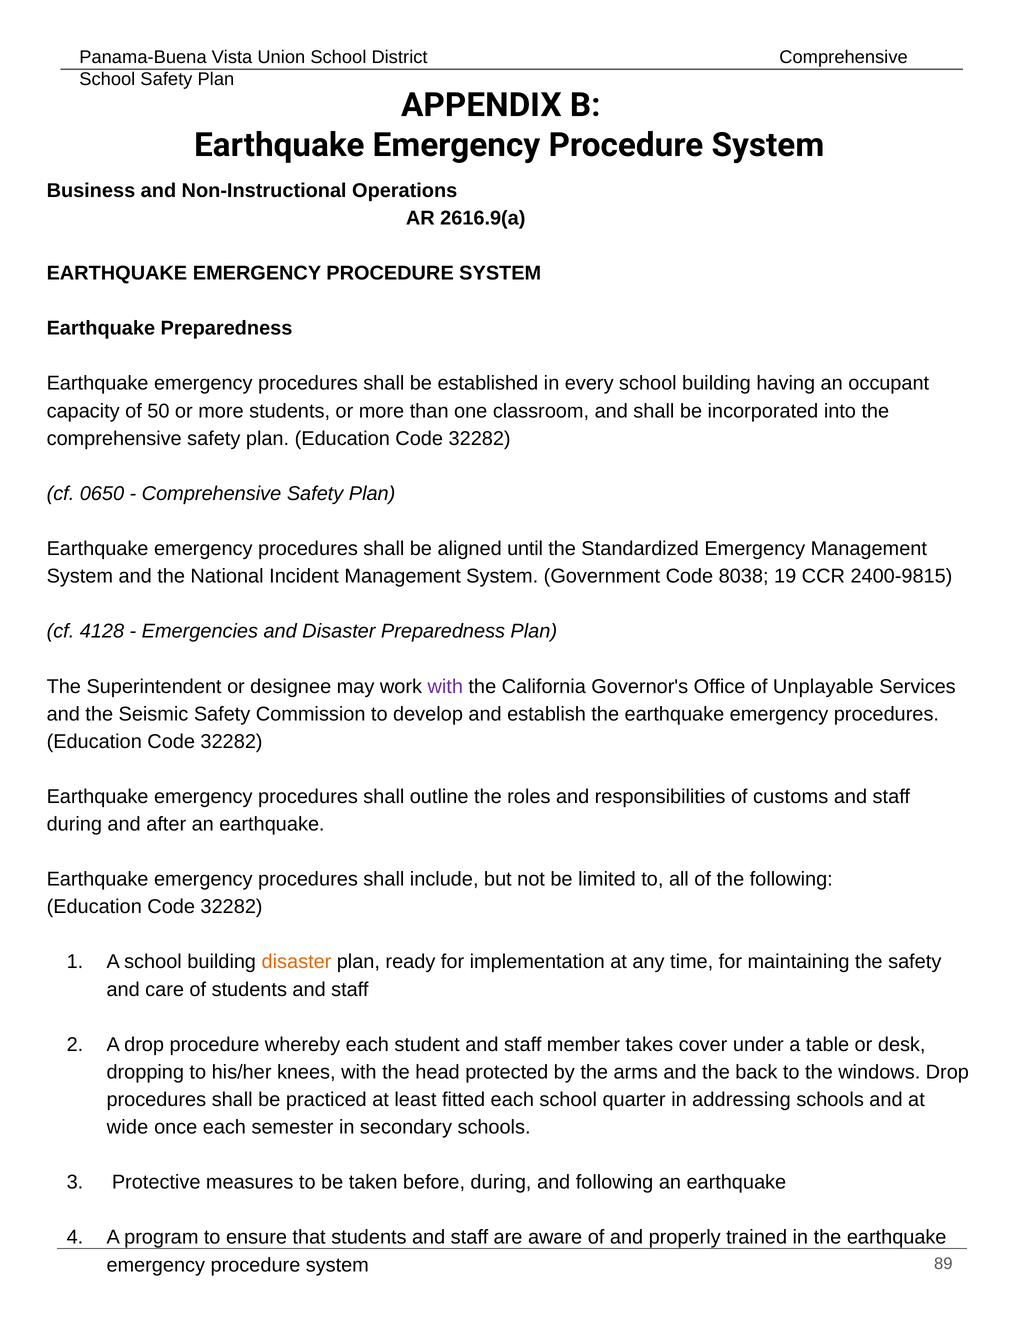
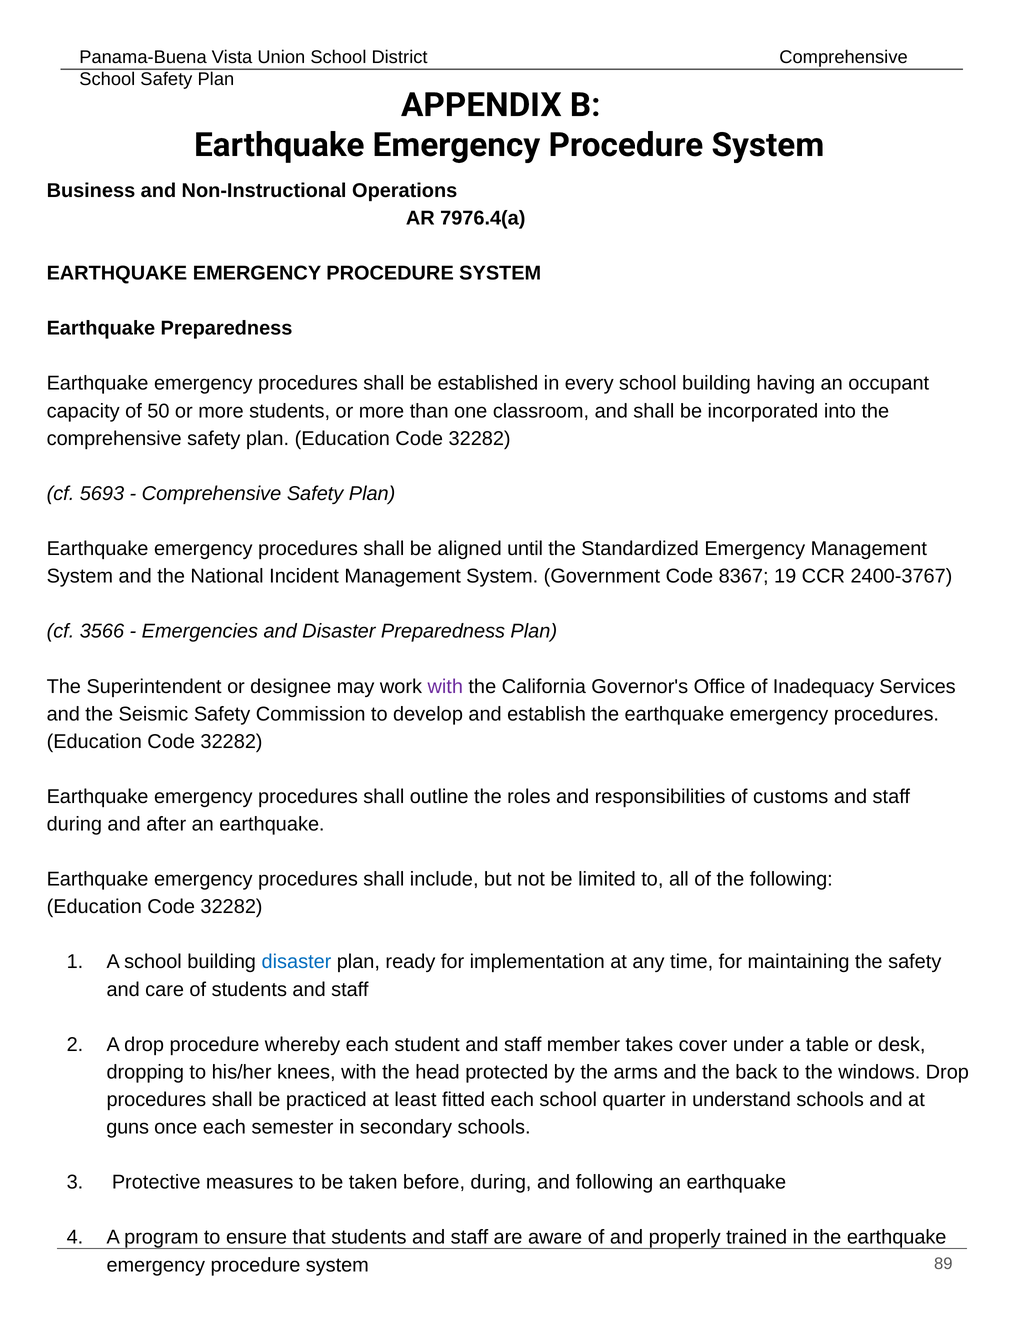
2616.9(a: 2616.9(a -> 7976.4(a
0650: 0650 -> 5693
8038: 8038 -> 8367
2400-9815: 2400-9815 -> 2400-3767
4128: 4128 -> 3566
Unplayable: Unplayable -> Inadequacy
disaster at (296, 961) colour: orange -> blue
addressing: addressing -> understand
wide: wide -> guns
